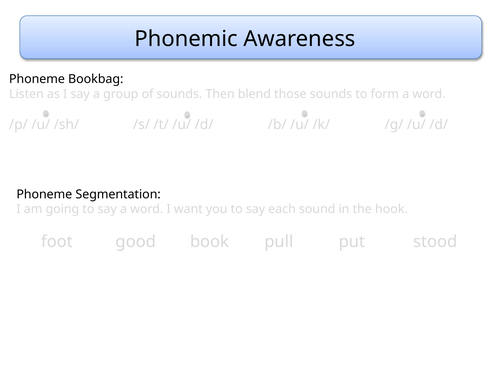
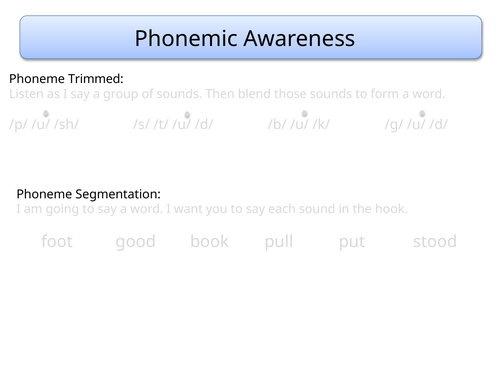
Bookbag: Bookbag -> Trimmed
